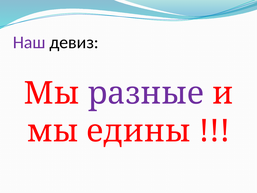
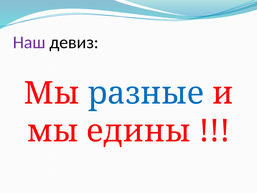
разные colour: purple -> blue
